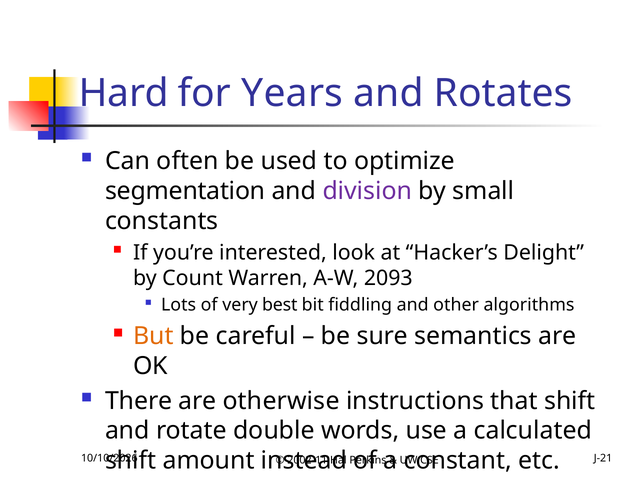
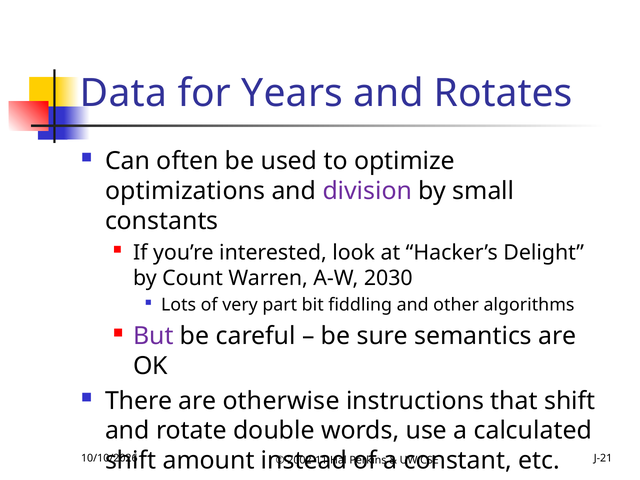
Hard: Hard -> Data
segmentation: segmentation -> optimizations
2093: 2093 -> 2030
best: best -> part
But colour: orange -> purple
